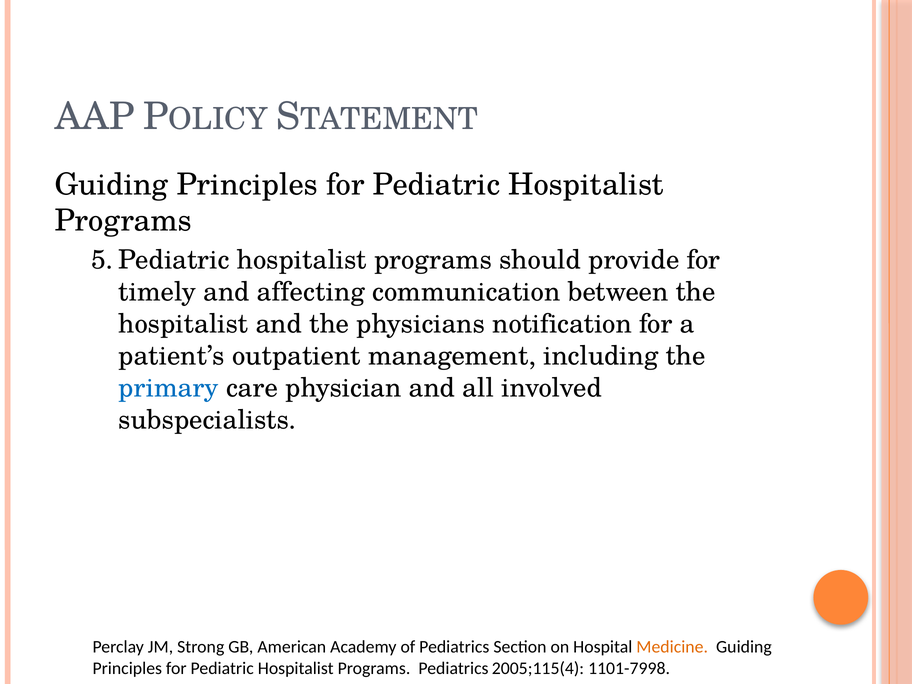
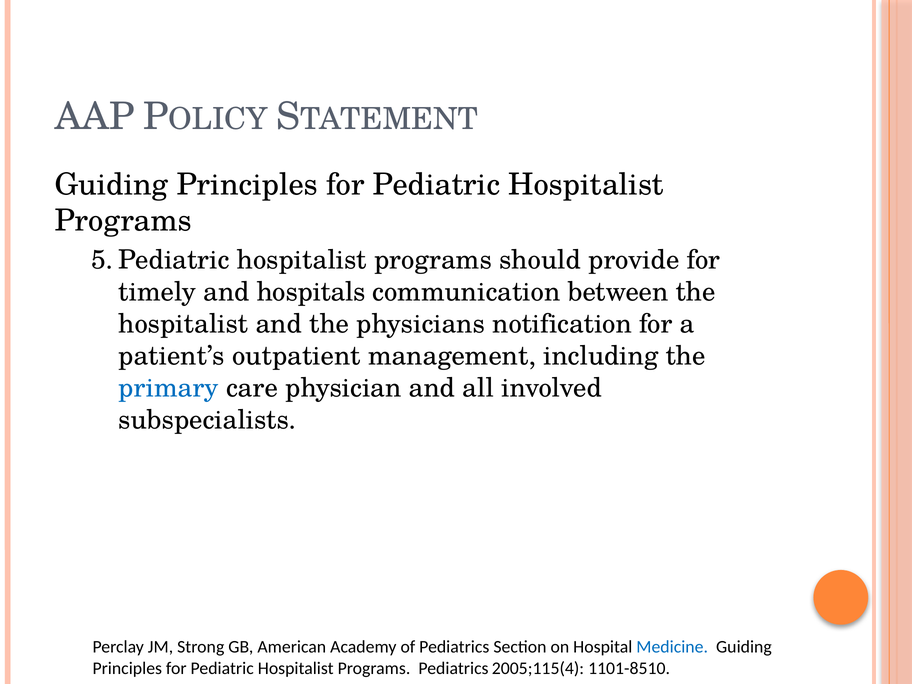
affecting: affecting -> hospitals
Medicine colour: orange -> blue
1101-7998: 1101-7998 -> 1101-8510
